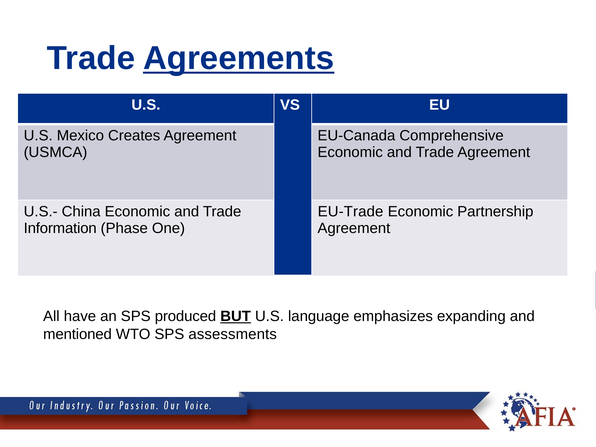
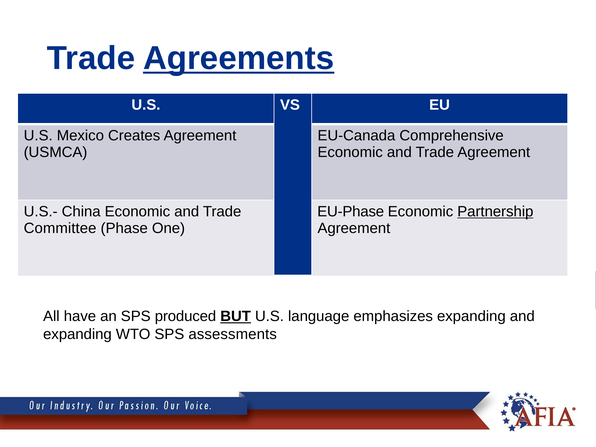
EU-Trade: EU-Trade -> EU-Phase
Partnership underline: none -> present
Information: Information -> Committee
mentioned at (77, 334): mentioned -> expanding
